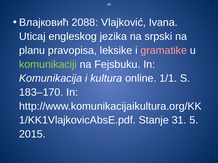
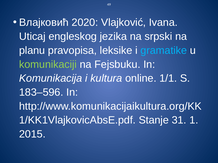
2088: 2088 -> 2020
gramatike colour: pink -> light blue
183–170: 183–170 -> 183–596
5: 5 -> 1
